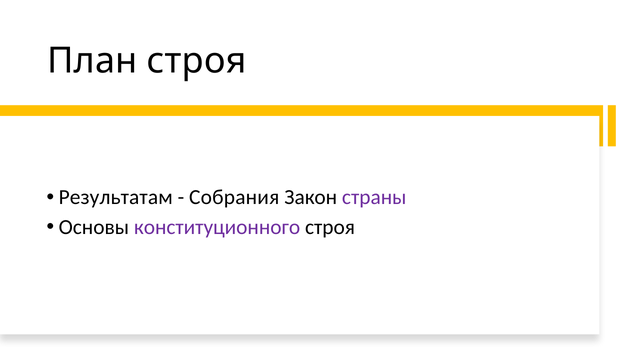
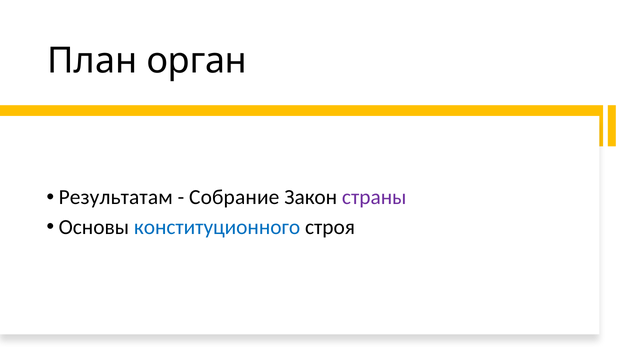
План строя: строя -> орган
Собрания: Собрания -> Собрание
конституционного colour: purple -> blue
